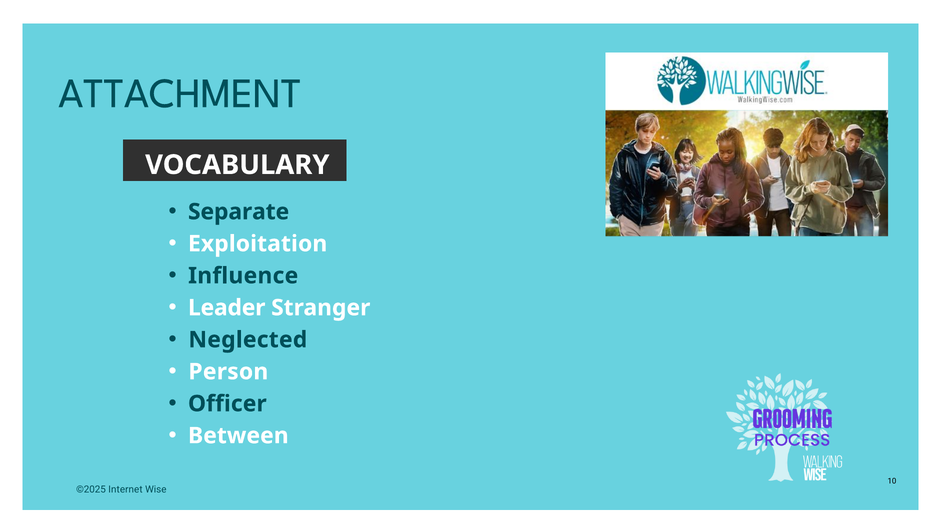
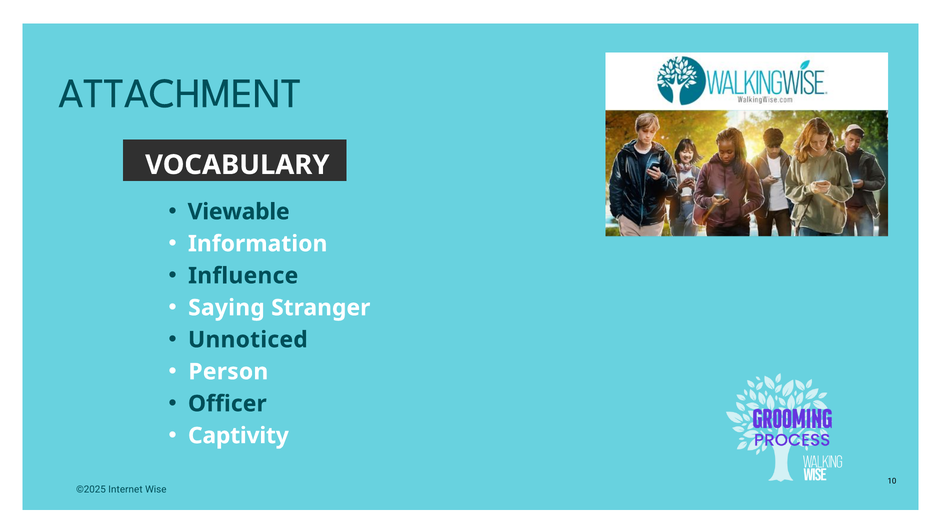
Separate: Separate -> Viewable
Exploitation: Exploitation -> Information
Leader: Leader -> Saying
Neglected: Neglected -> Unnoticed
Between: Between -> Captivity
